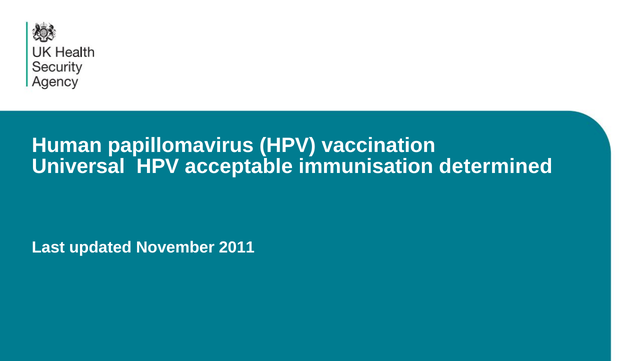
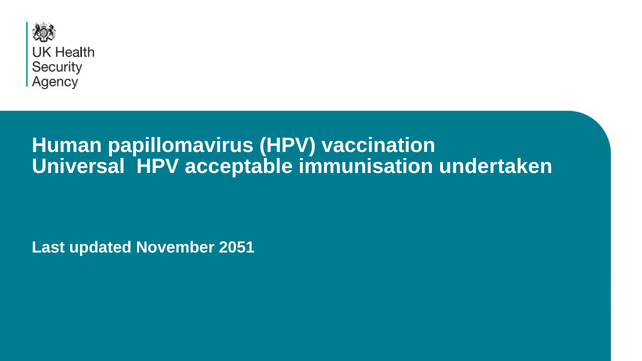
determined: determined -> undertaken
2011: 2011 -> 2051
